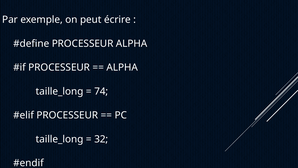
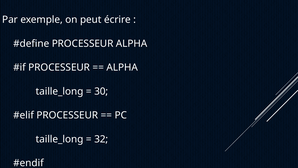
74: 74 -> 30
